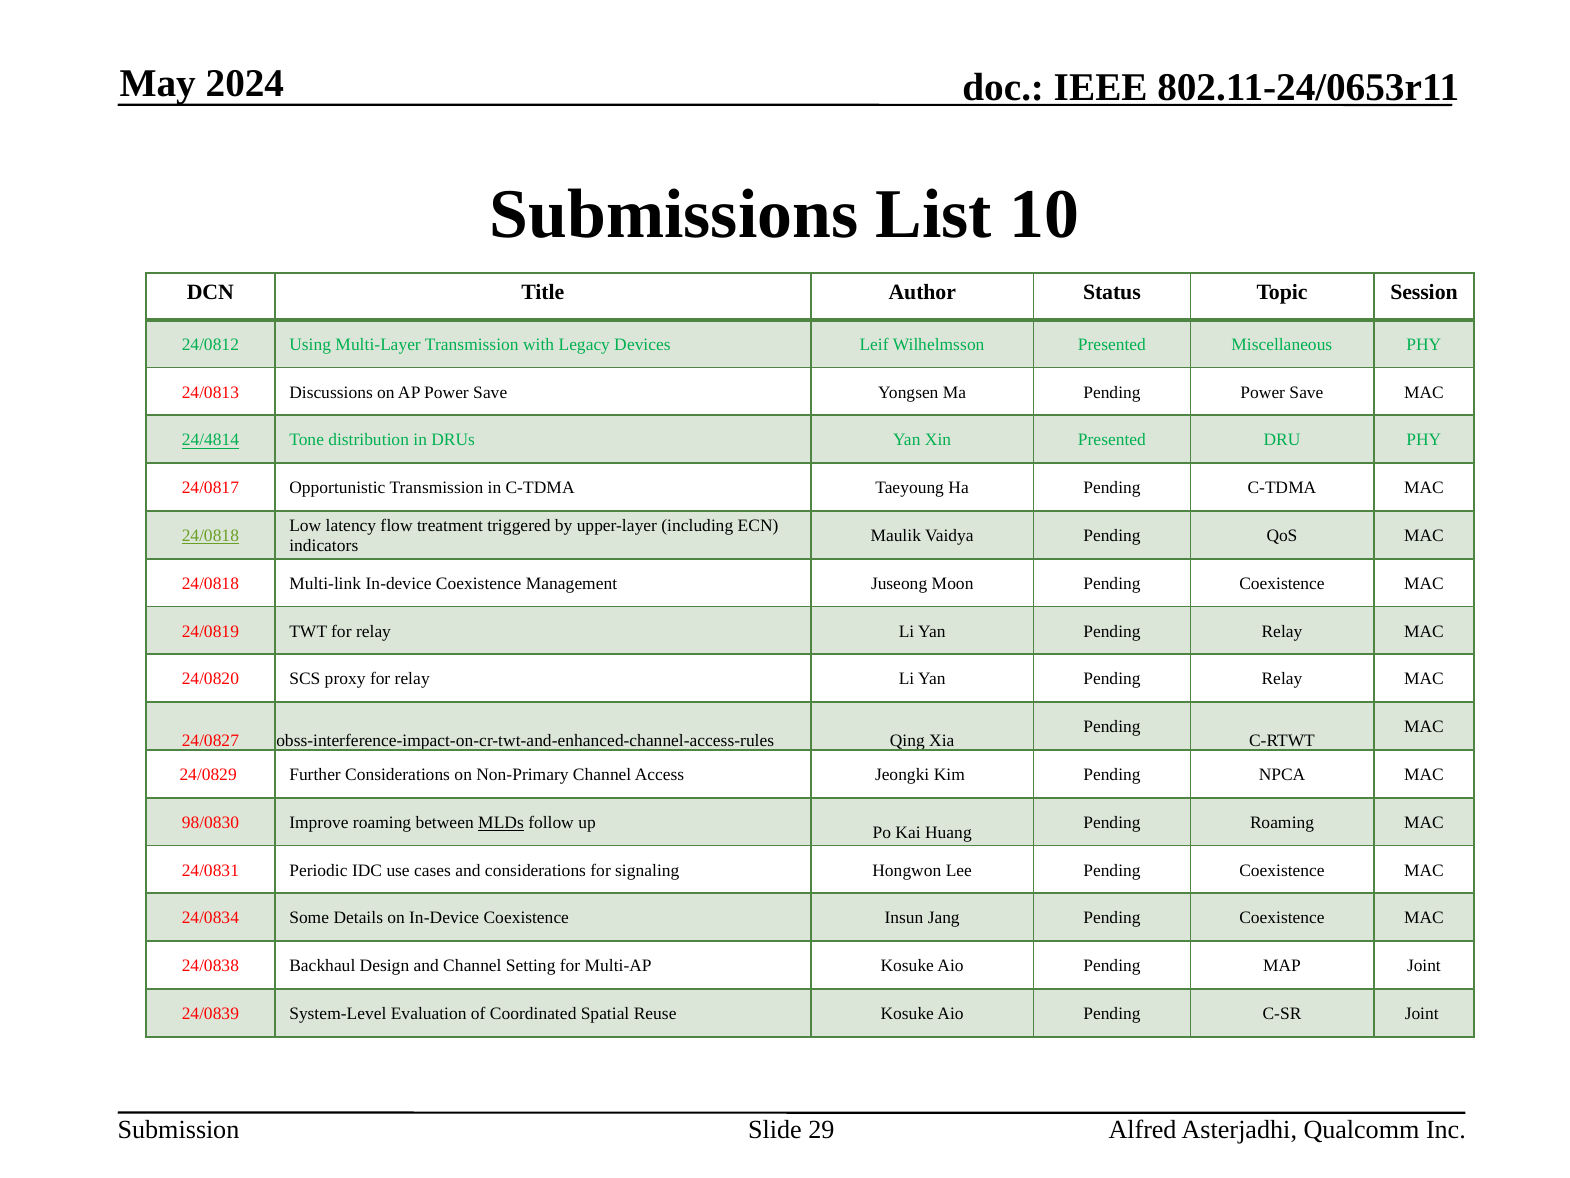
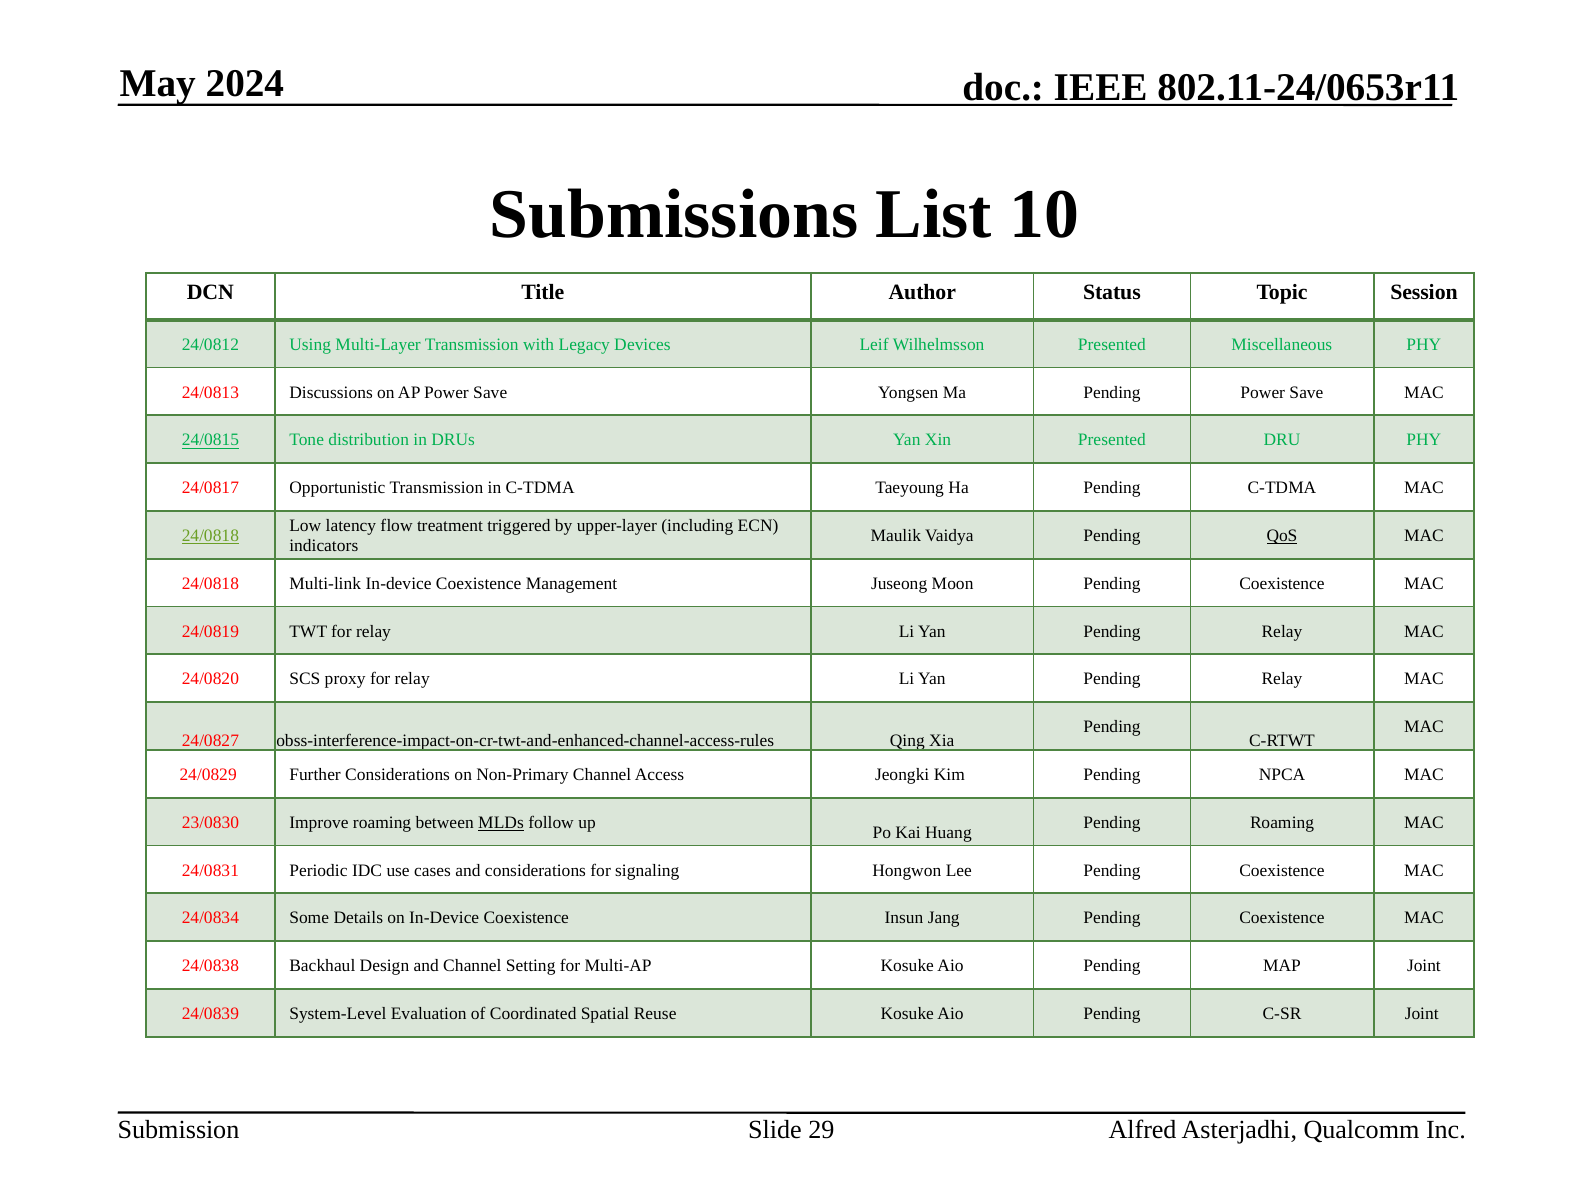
24/4814: 24/4814 -> 24/0815
QoS underline: none -> present
98/0830: 98/0830 -> 23/0830
